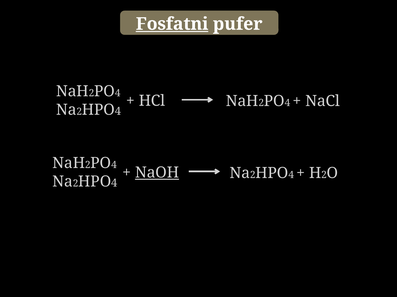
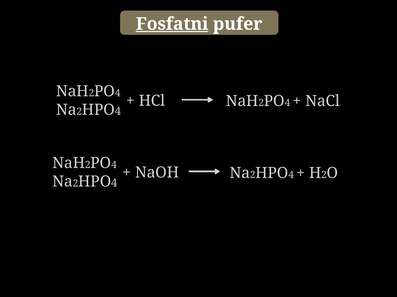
NaOH underline: present -> none
